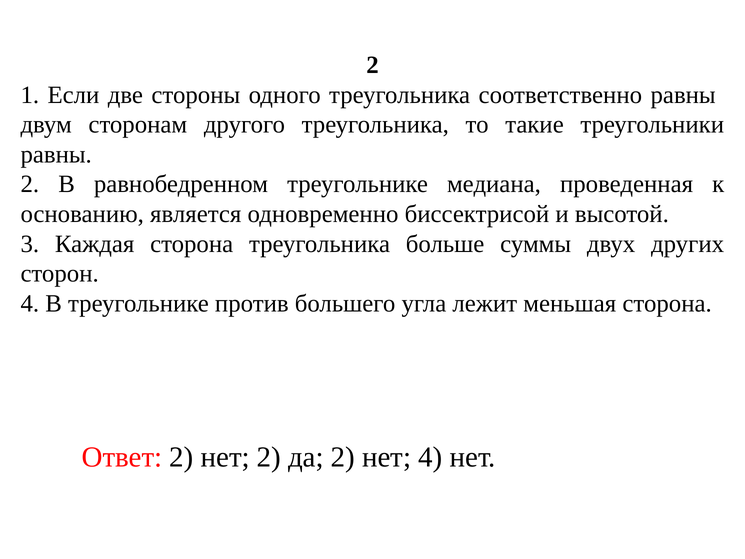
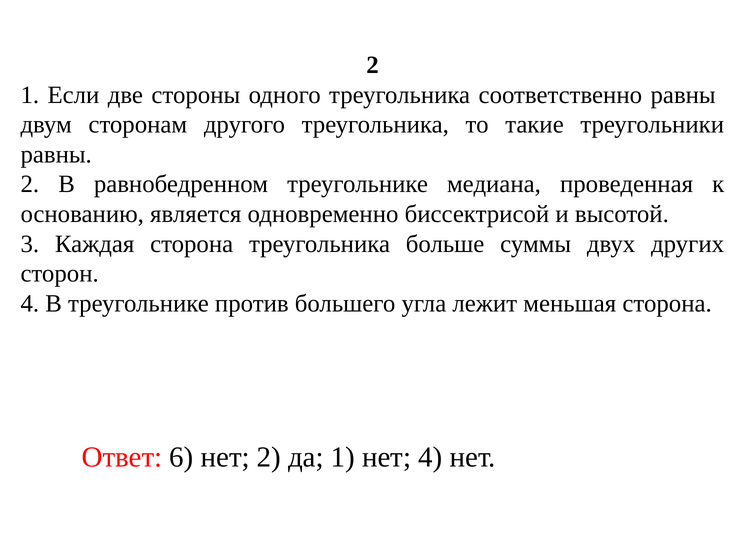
Ответ 2: 2 -> 6
да 2: 2 -> 1
